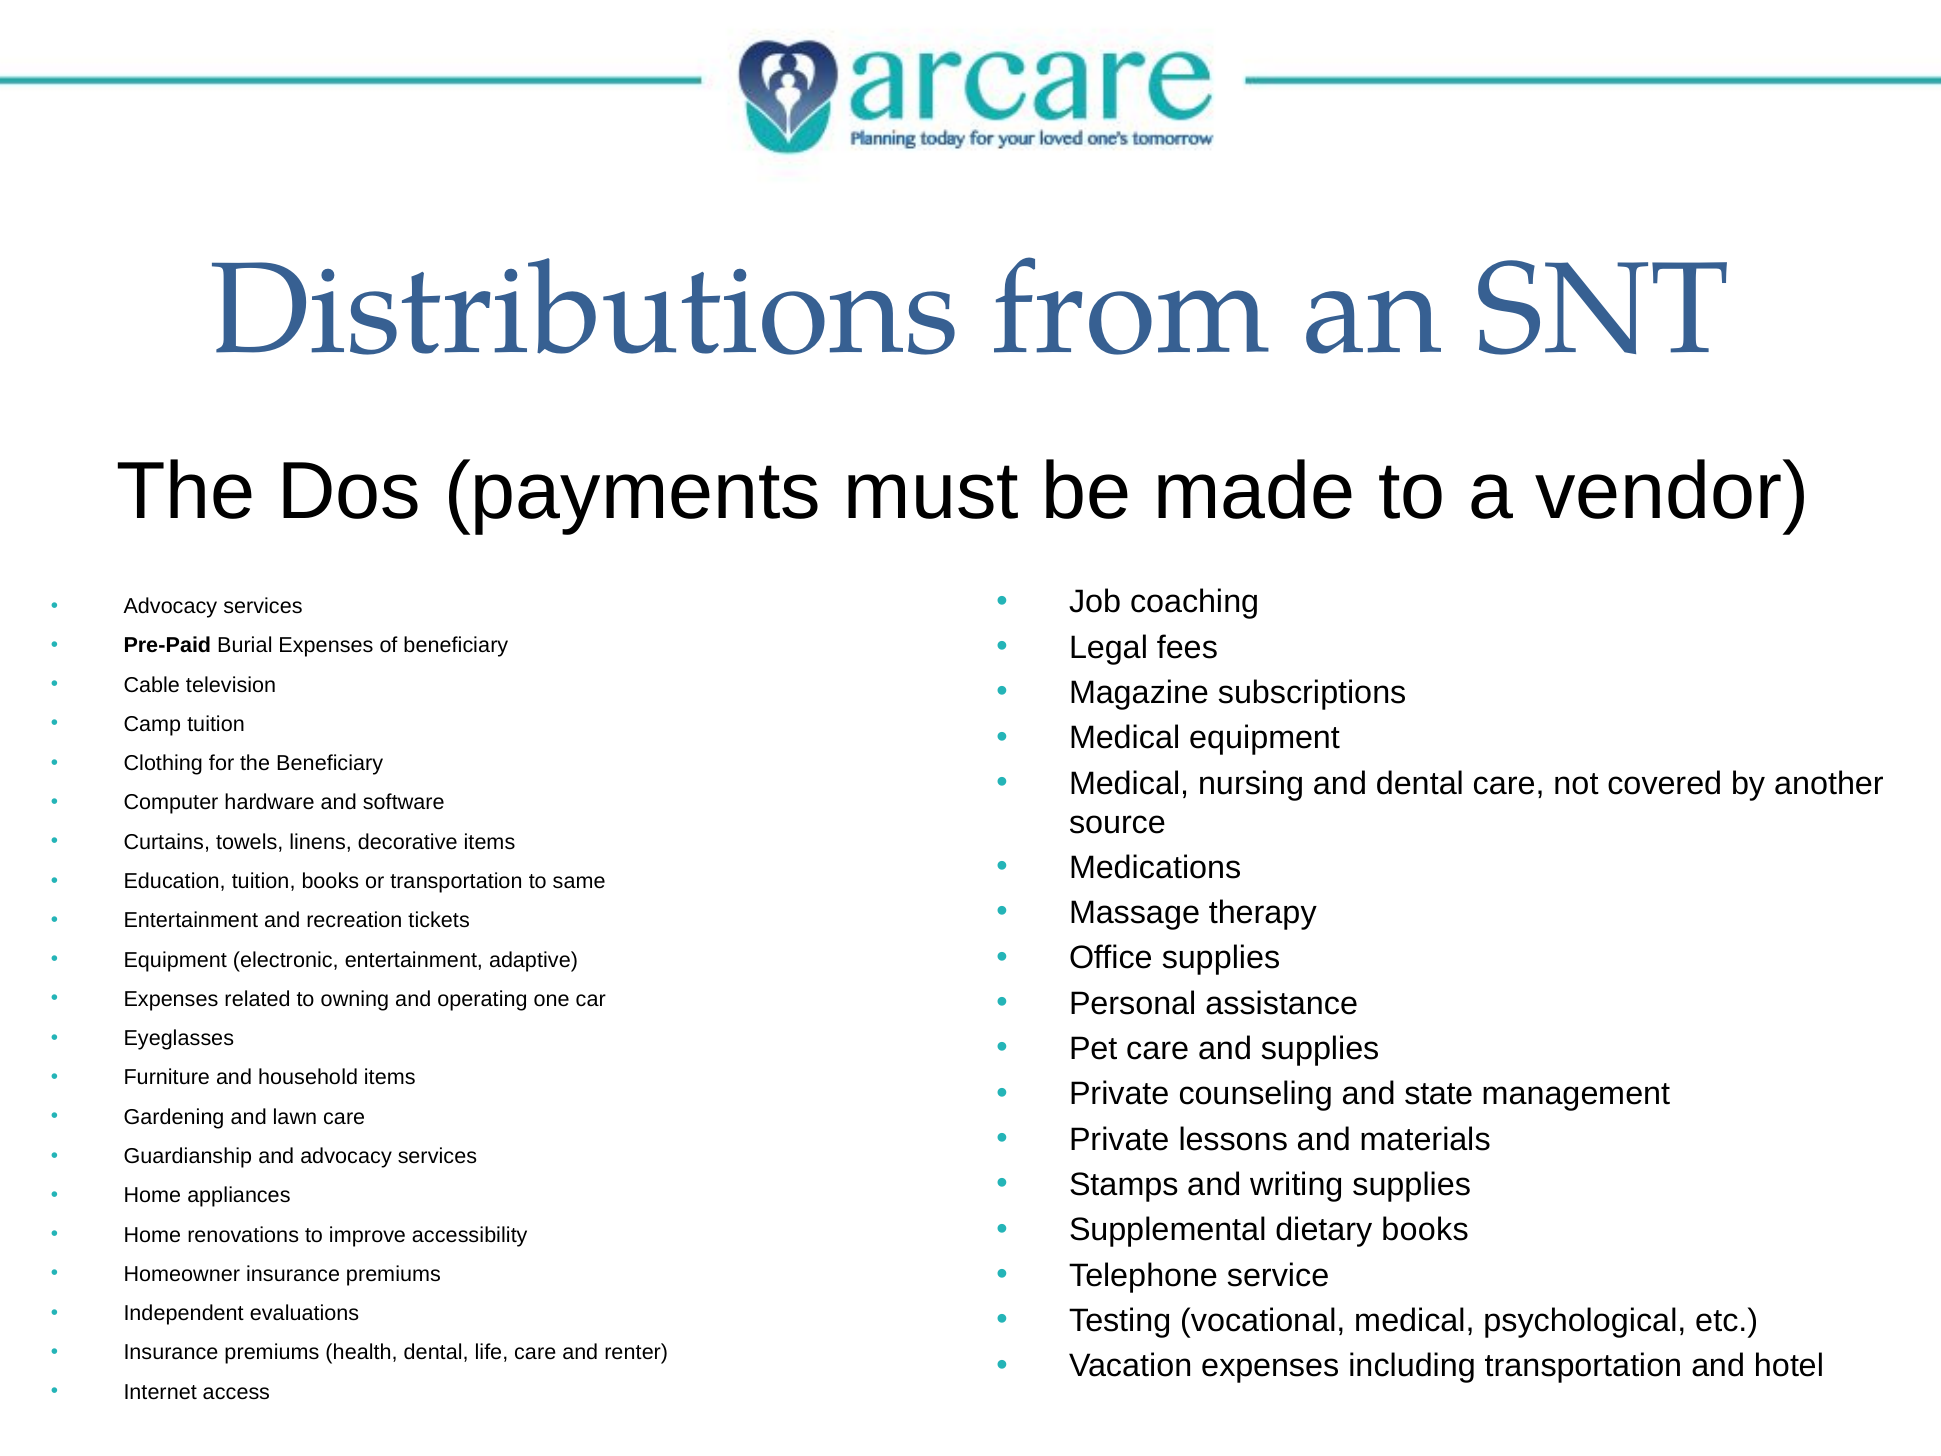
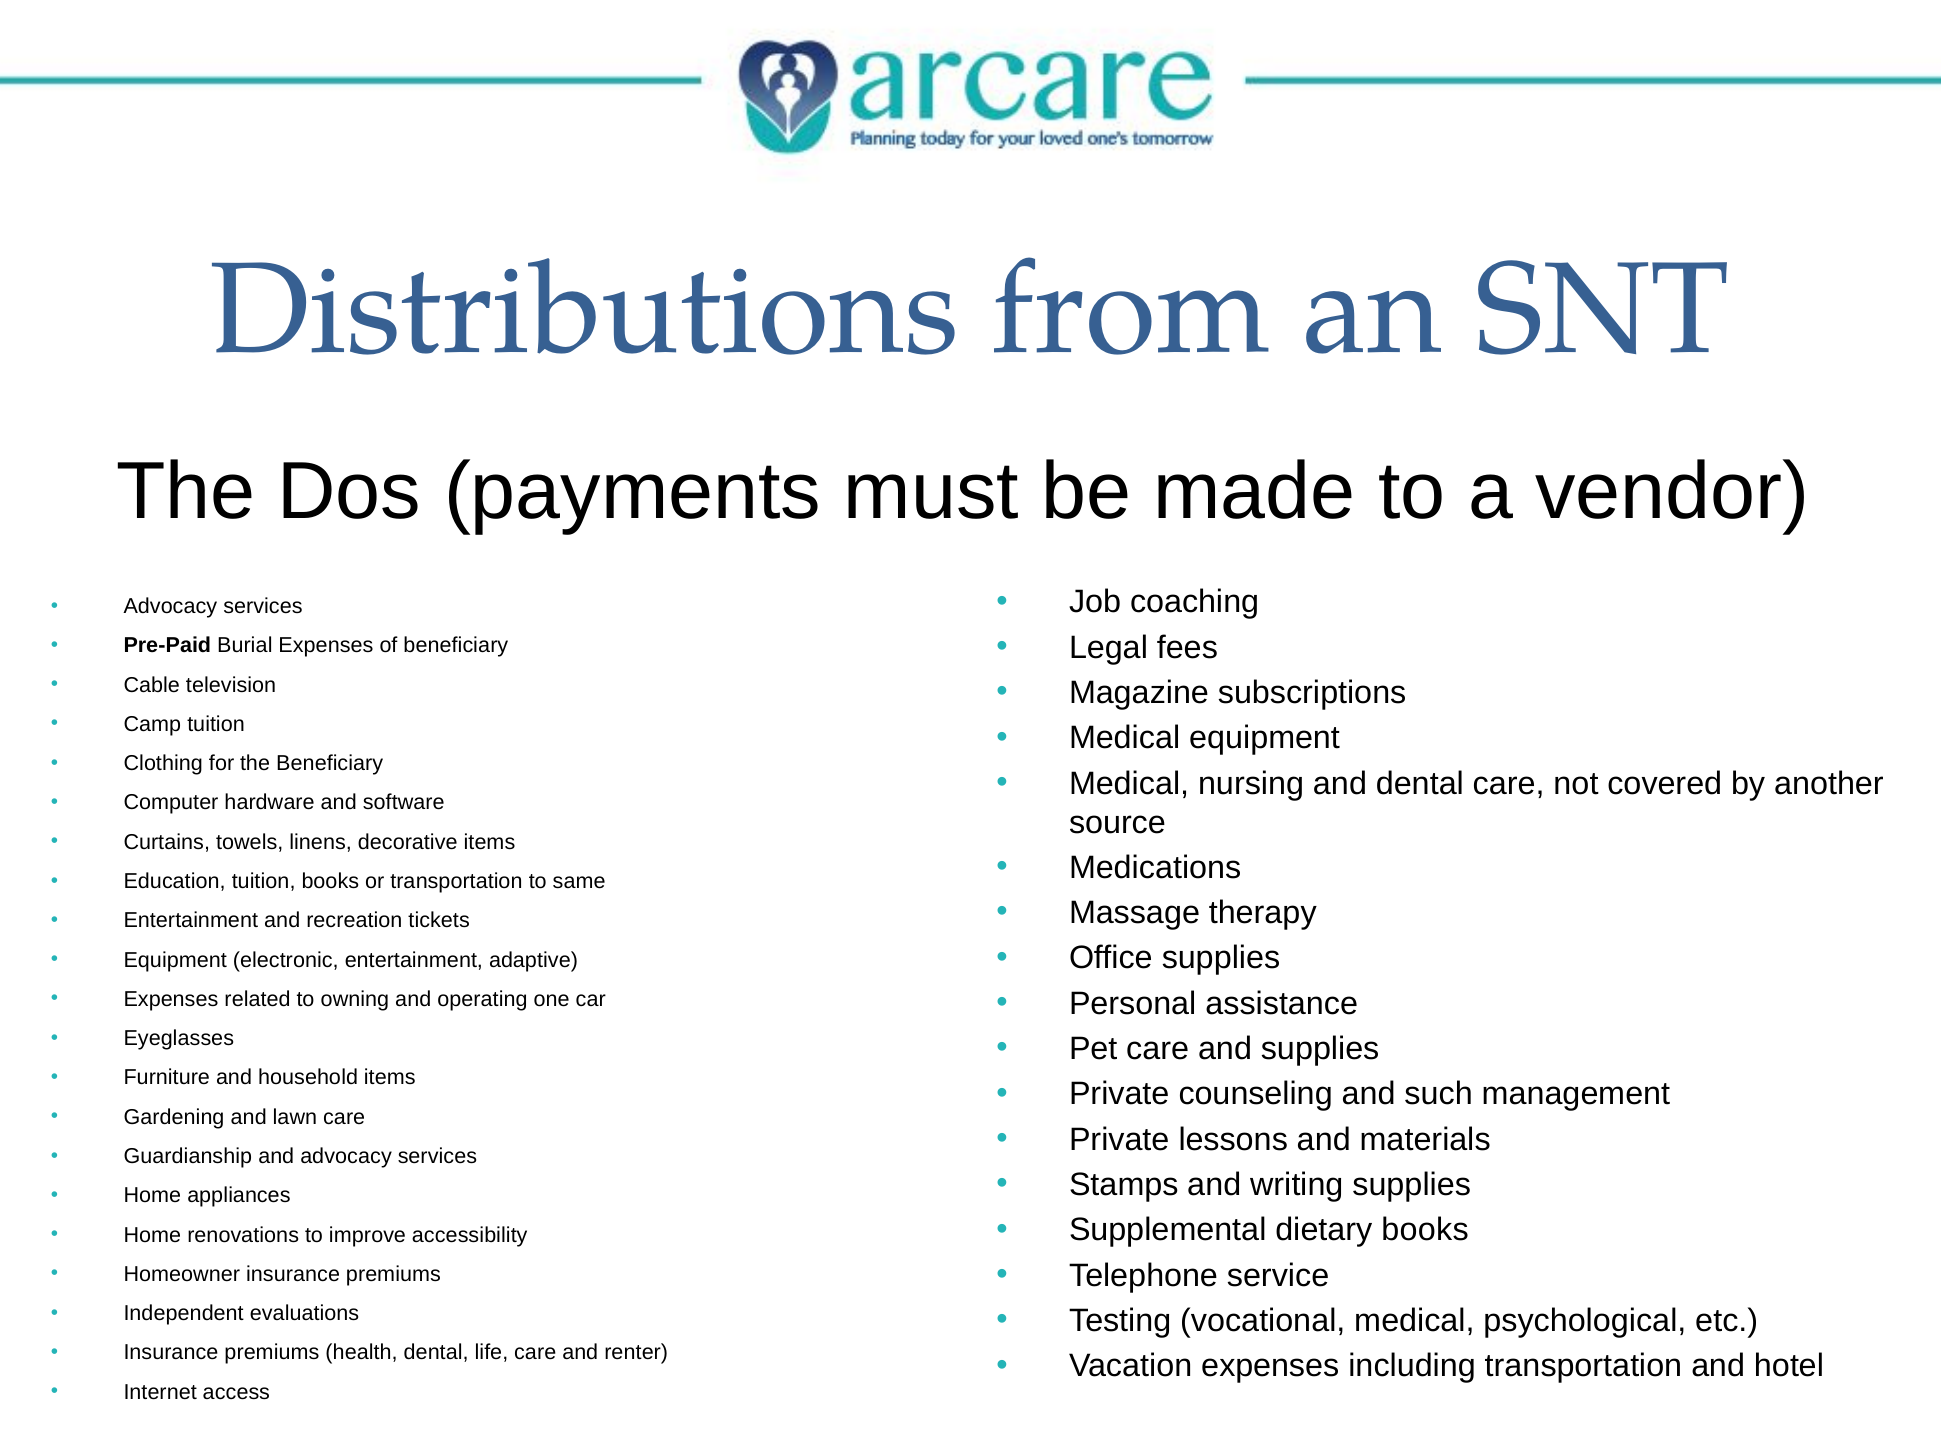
state: state -> such
